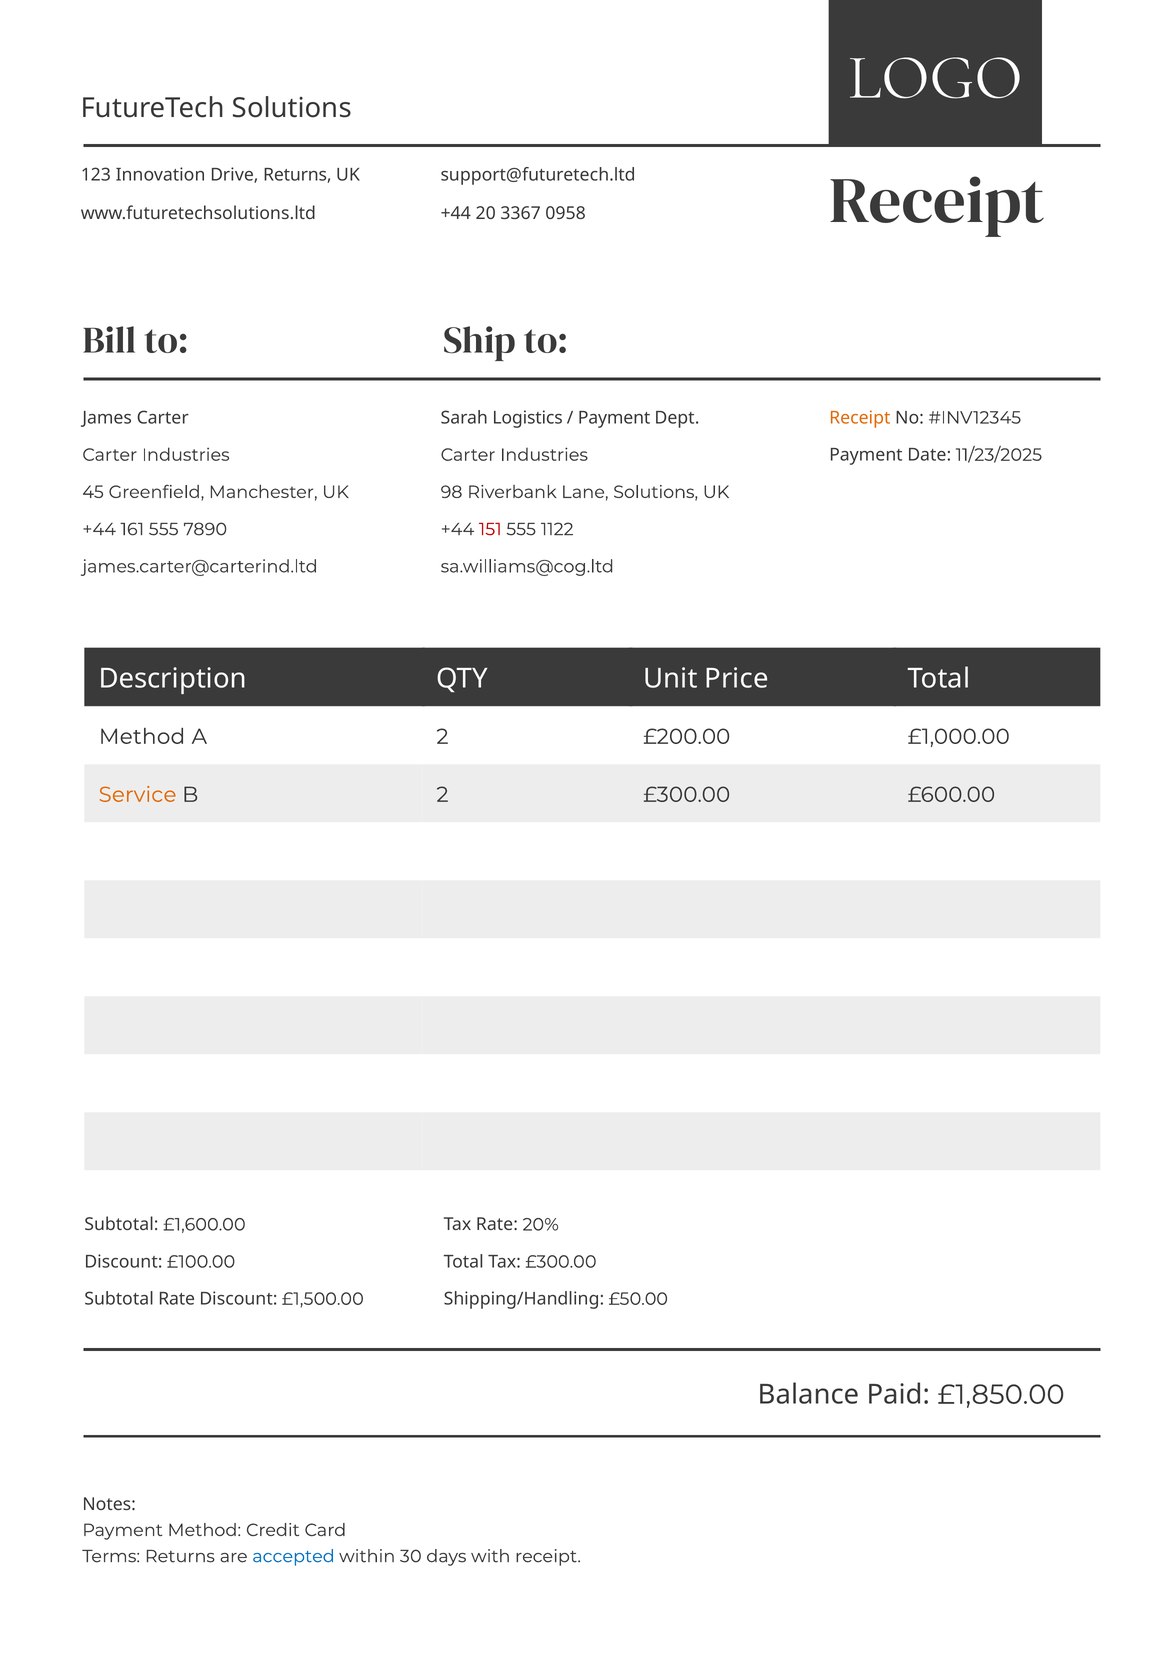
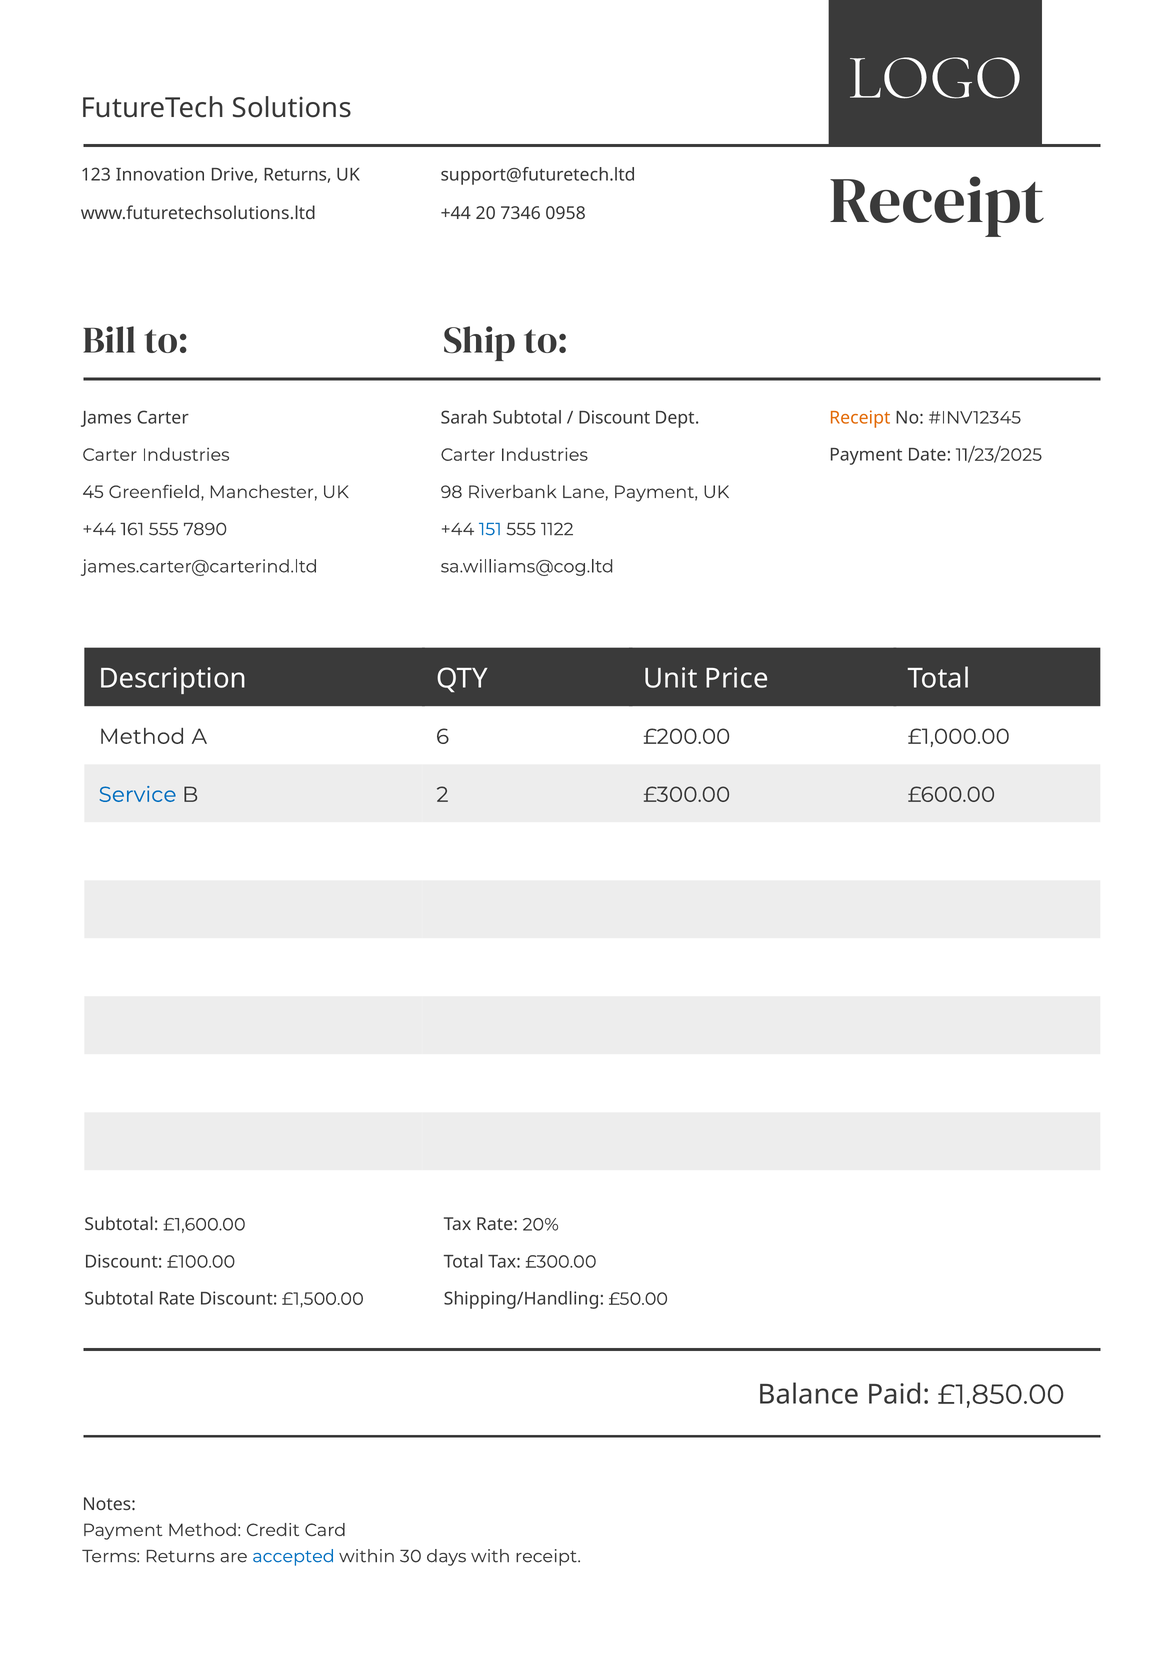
3367: 3367 -> 7346
Sarah Logistics: Logistics -> Subtotal
Payment at (614, 418): Payment -> Discount
Lane Solutions: Solutions -> Payment
151 colour: red -> blue
A 2: 2 -> 6
Service colour: orange -> blue
